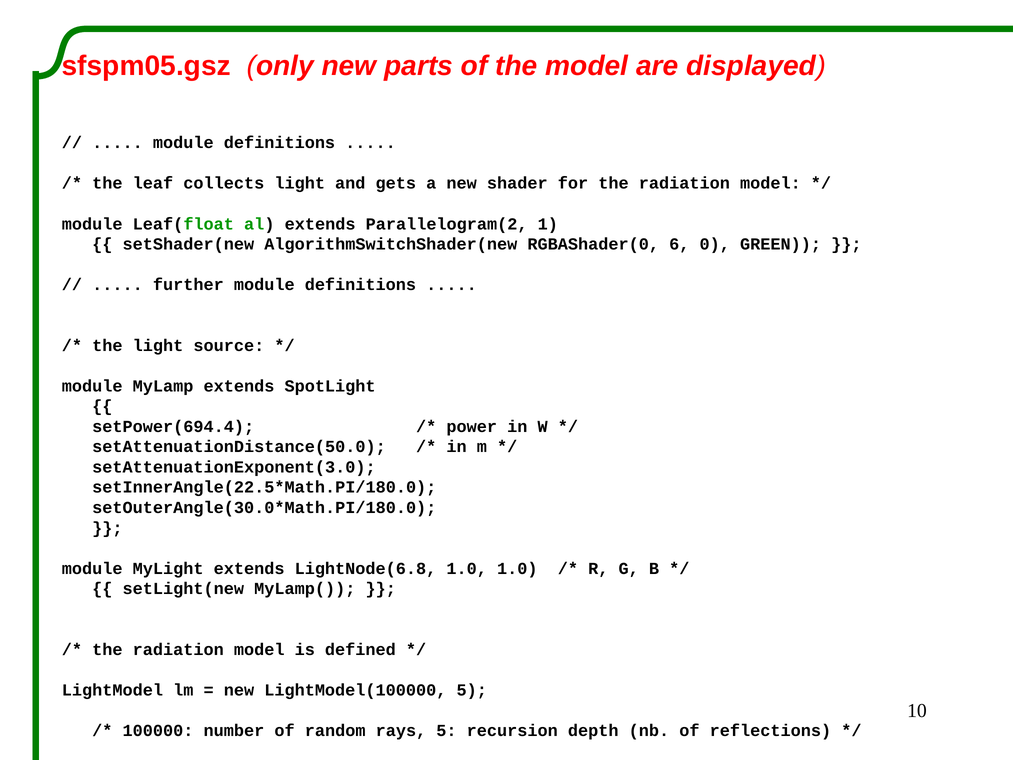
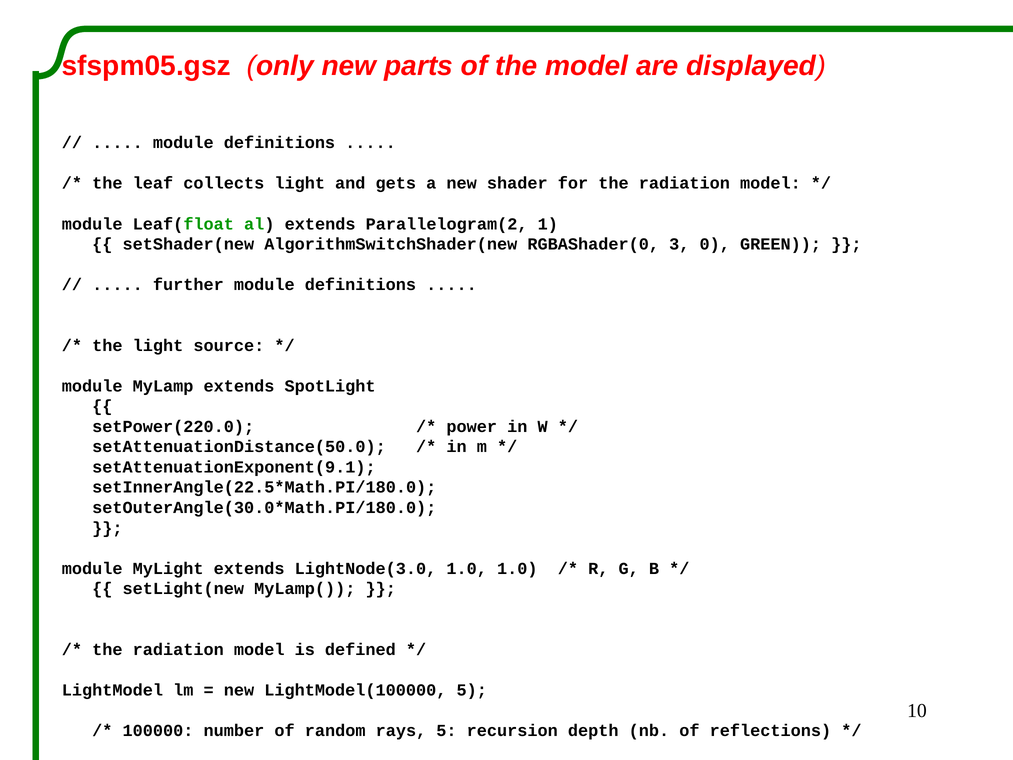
6: 6 -> 3
setPower(694.4: setPower(694.4 -> setPower(220.0
setAttenuationExponent(3.0: setAttenuationExponent(3.0 -> setAttenuationExponent(9.1
LightNode(6.8: LightNode(6.8 -> LightNode(3.0
